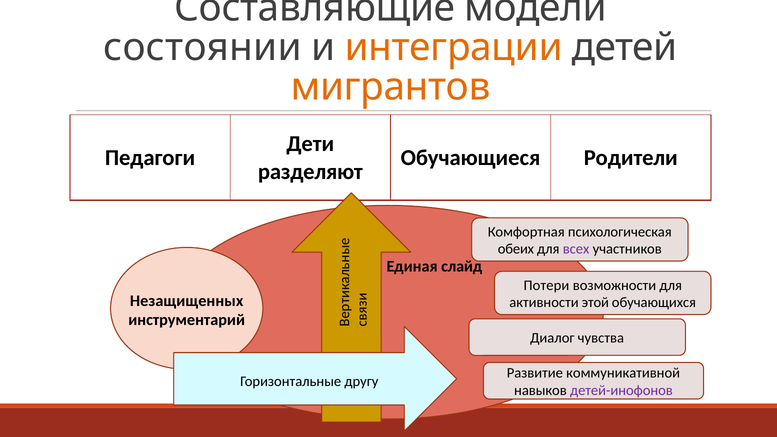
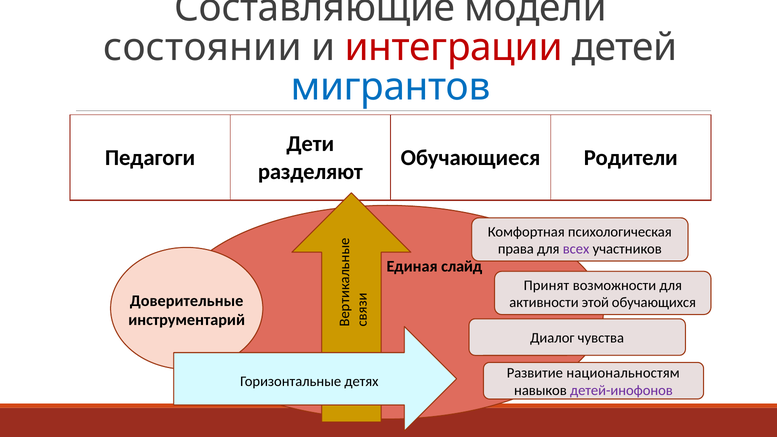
интеграции colour: orange -> red
мигрантов colour: orange -> blue
обеих: обеих -> права
Потери: Потери -> Принят
Незащищенных: Незащищенных -> Доверительные
коммуникативной: коммуникативной -> национальностям
другу: другу -> детях
